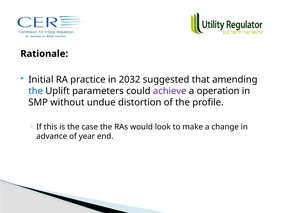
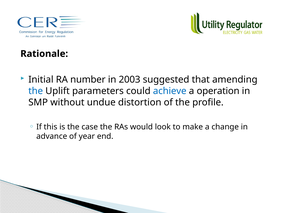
practice: practice -> number
2032: 2032 -> 2003
achieve colour: purple -> blue
